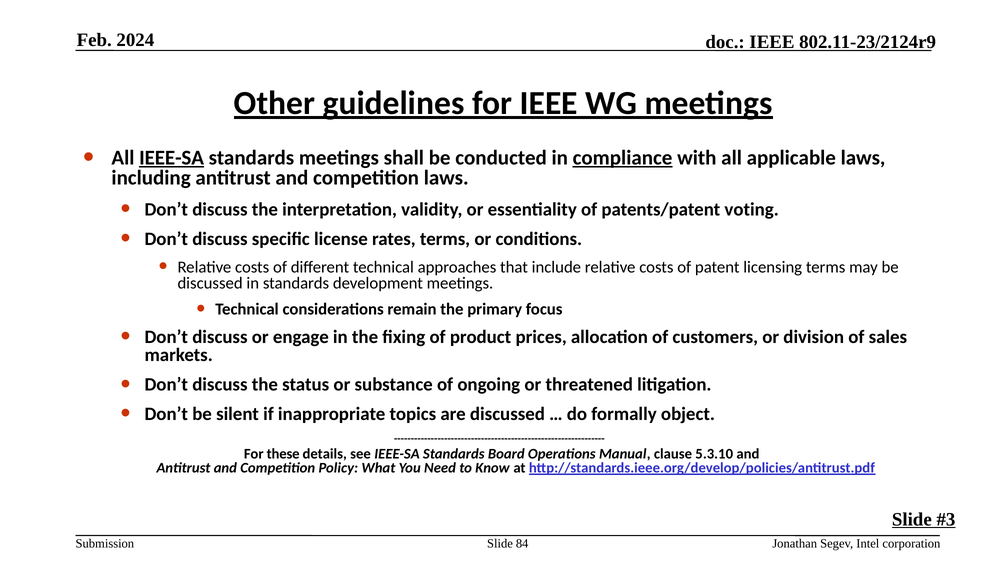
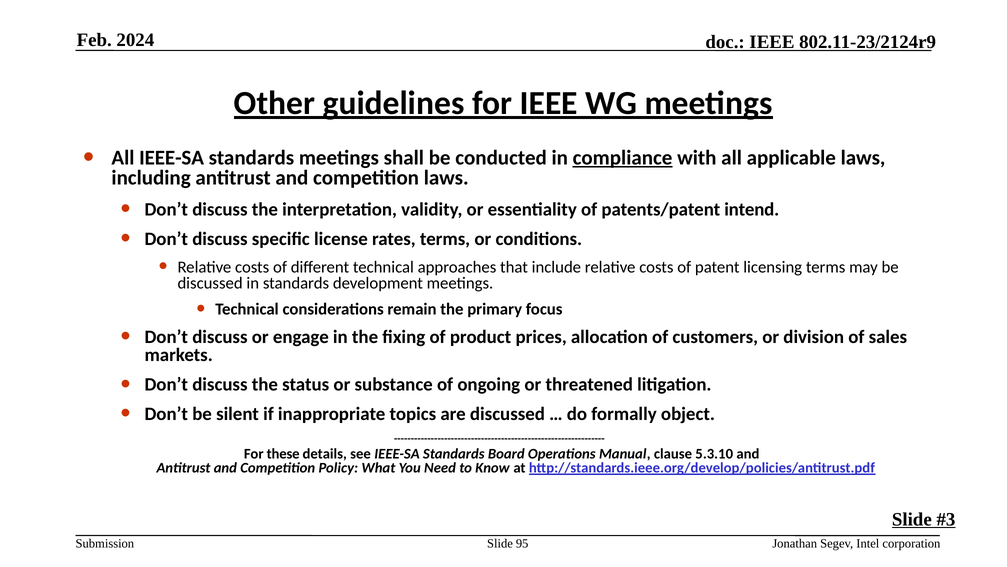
IEEE-SA at (172, 158) underline: present -> none
voting: voting -> intend
84: 84 -> 95
